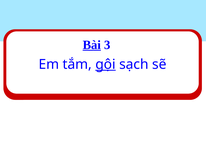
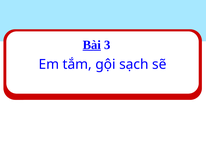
gội underline: present -> none
